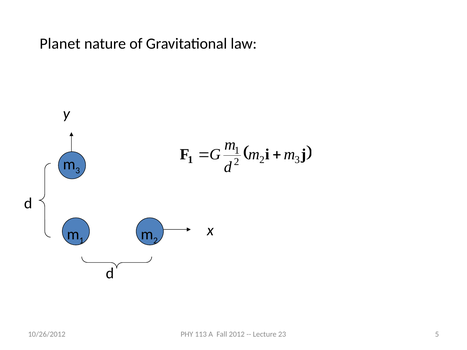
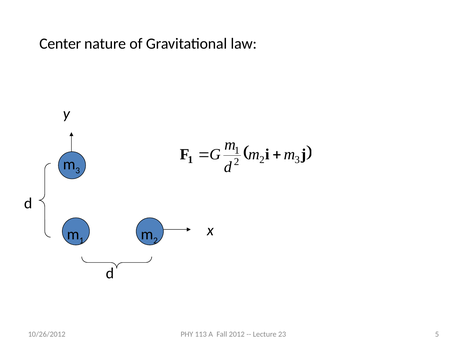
Planet: Planet -> Center
